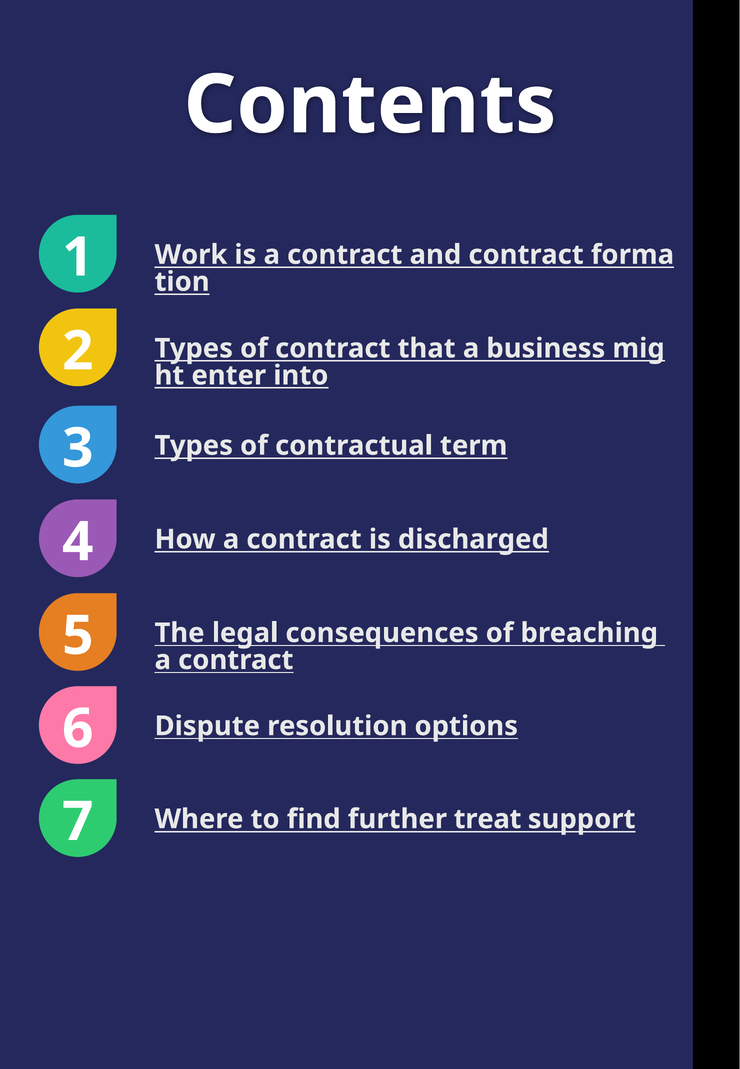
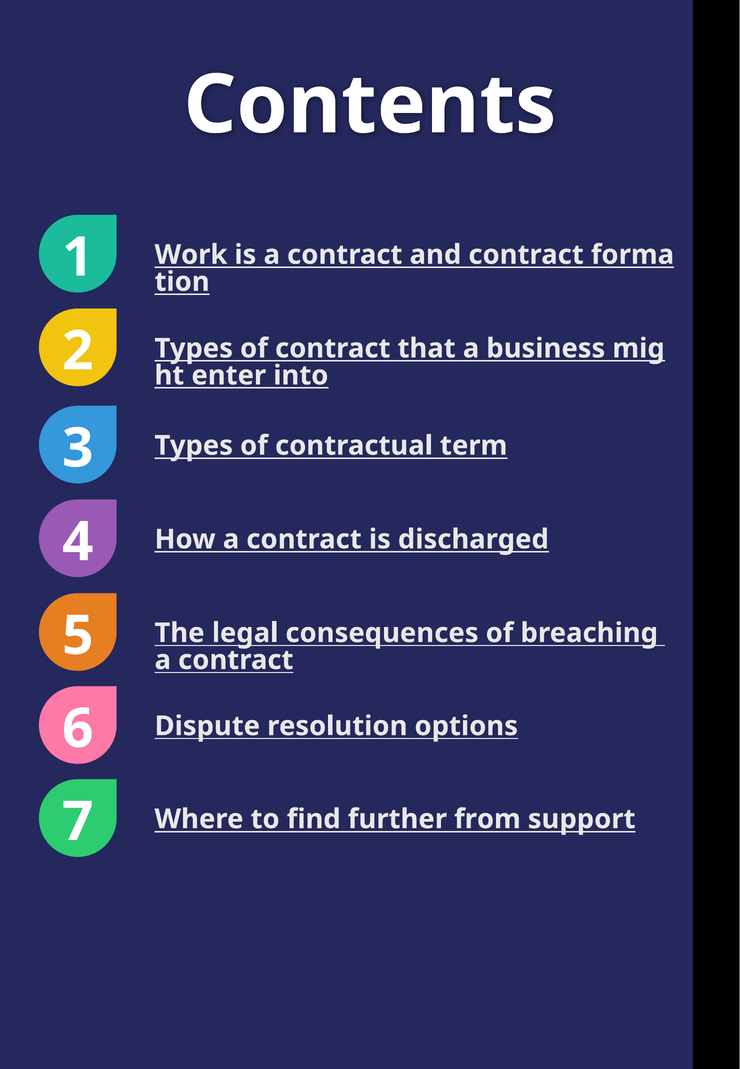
treat: treat -> from
